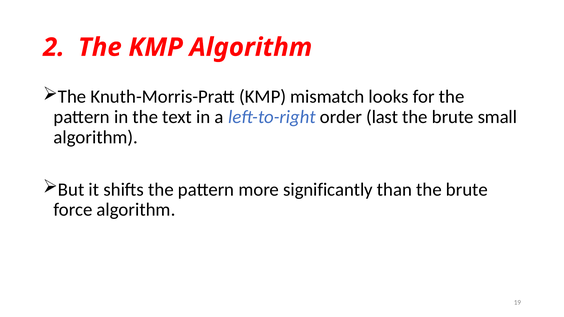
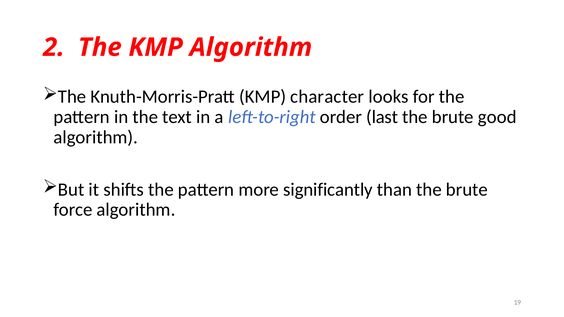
mismatch: mismatch -> character
small: small -> good
